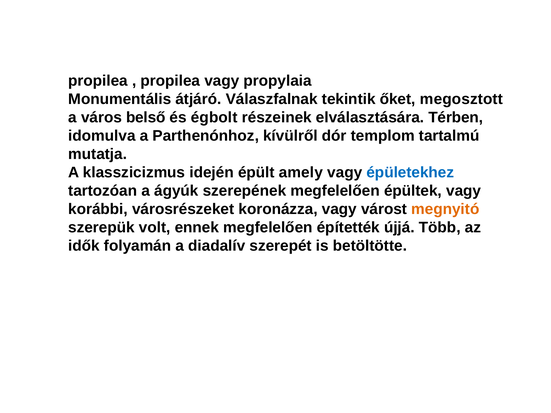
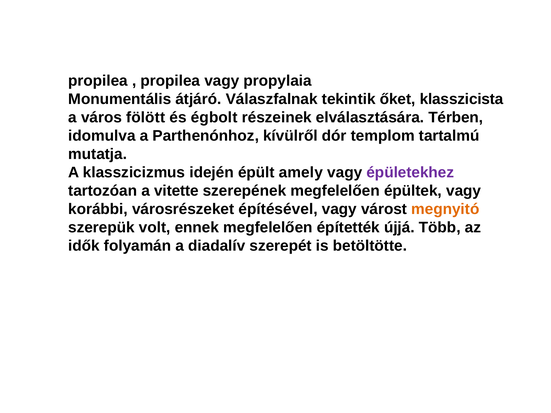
megosztott: megosztott -> klasszicista
belső: belső -> fölött
épületekhez colour: blue -> purple
ágyúk: ágyúk -> vitette
koronázza: koronázza -> építésével
